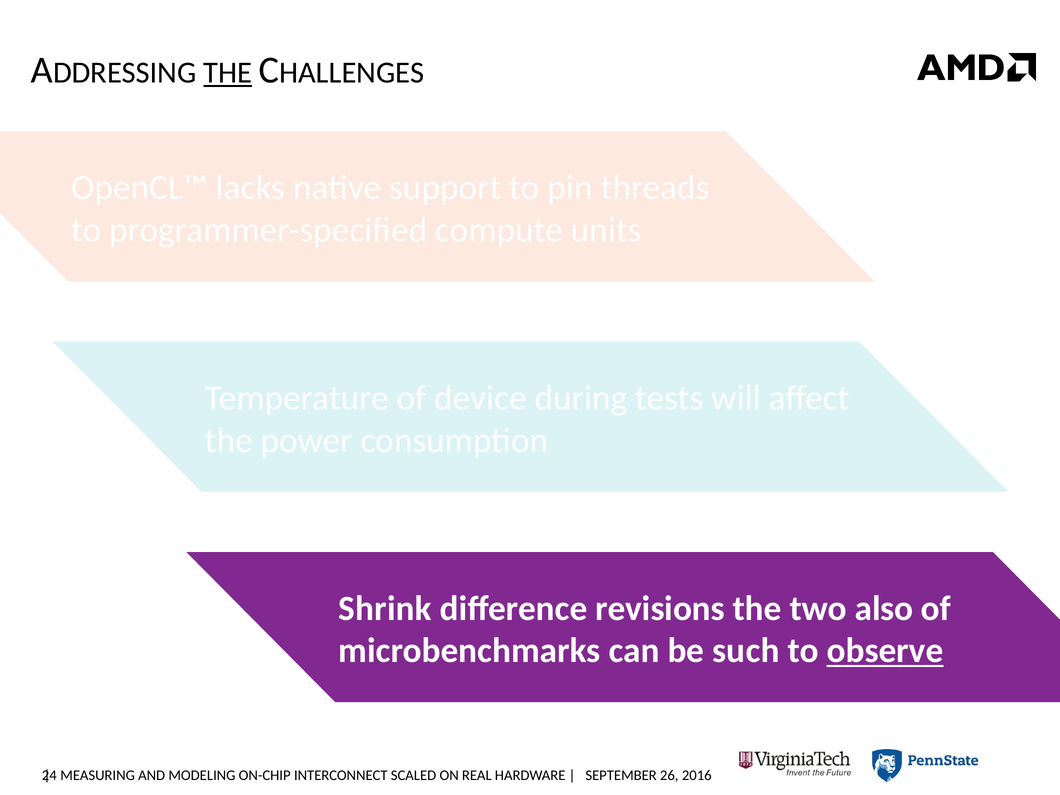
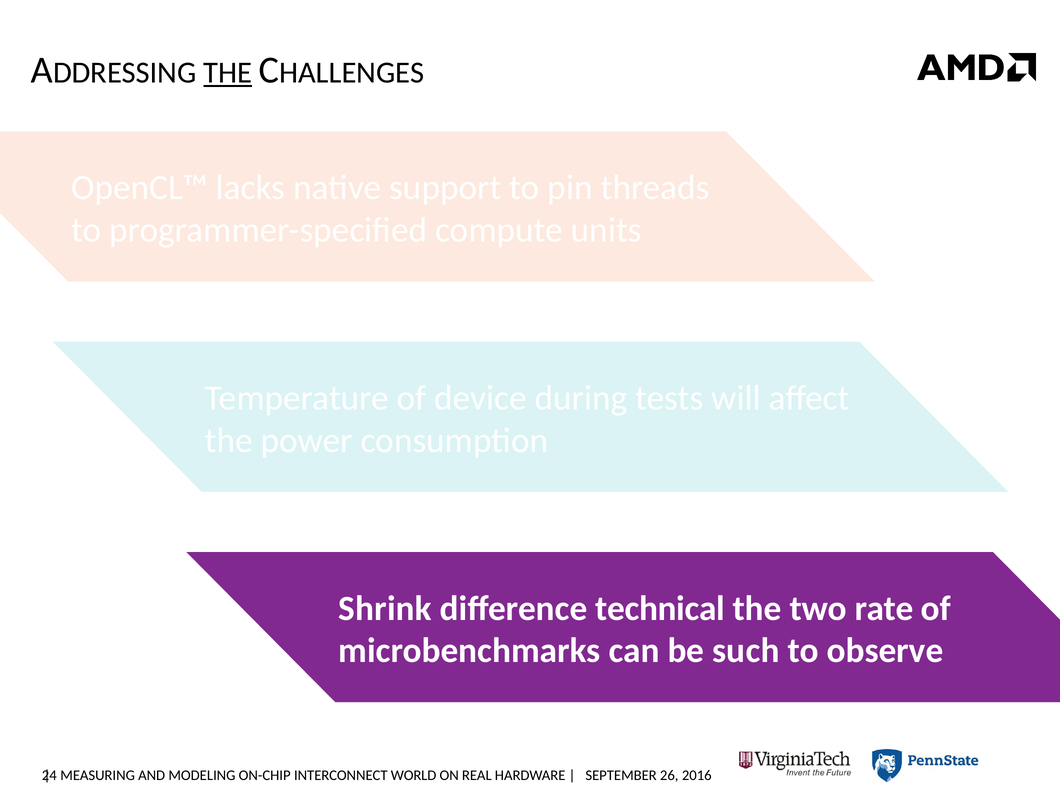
revisions: revisions -> technical
also: also -> rate
observe underline: present -> none
SCALED: SCALED -> WORLD
